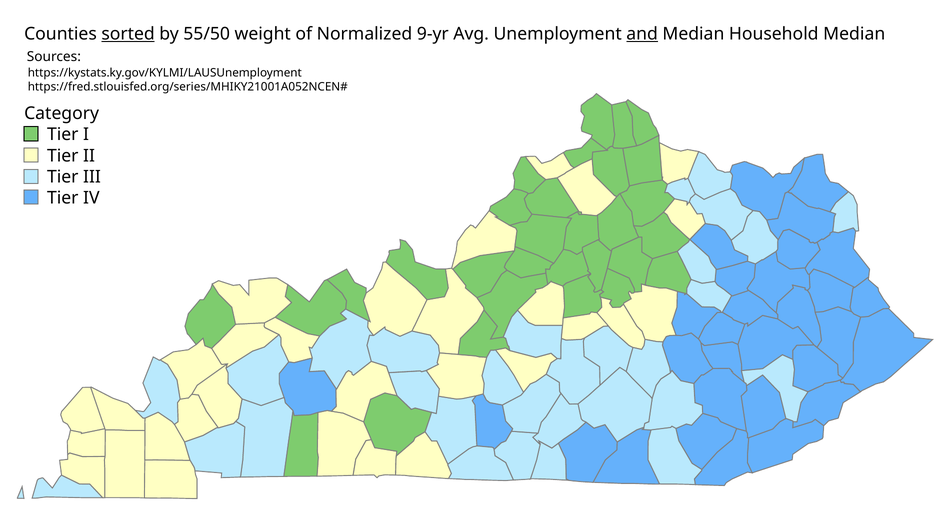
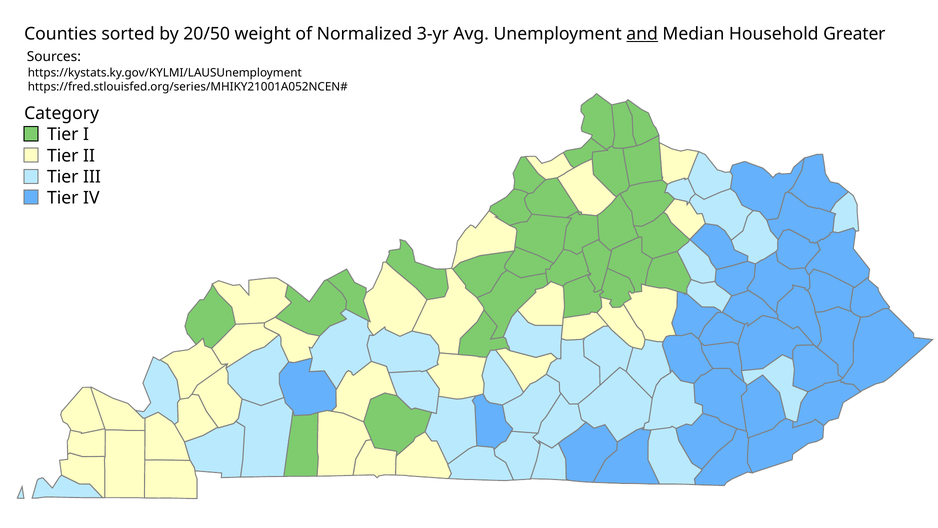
sorted underline: present -> none
55/50: 55/50 -> 20/50
9-yr: 9-yr -> 3-yr
Household Median: Median -> Greater
